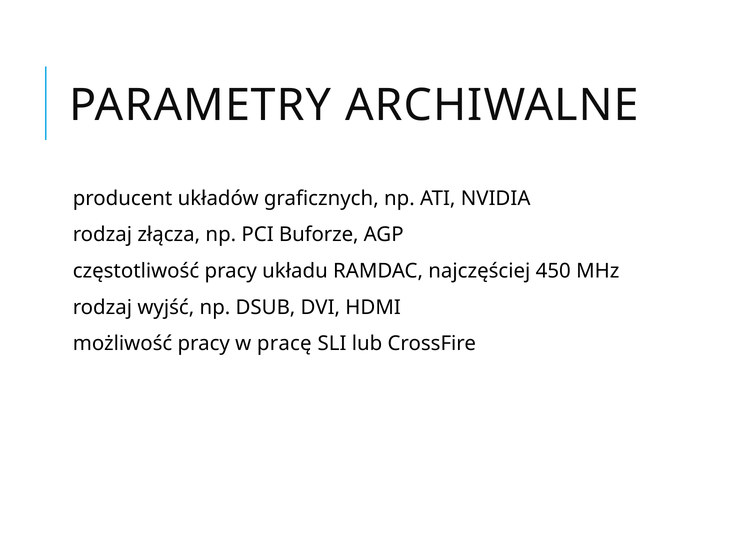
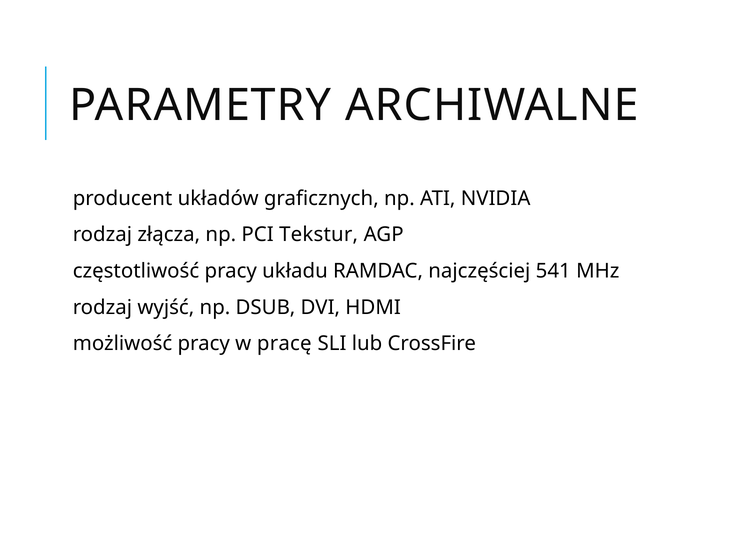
Buforze: Buforze -> Tekstur
450: 450 -> 541
